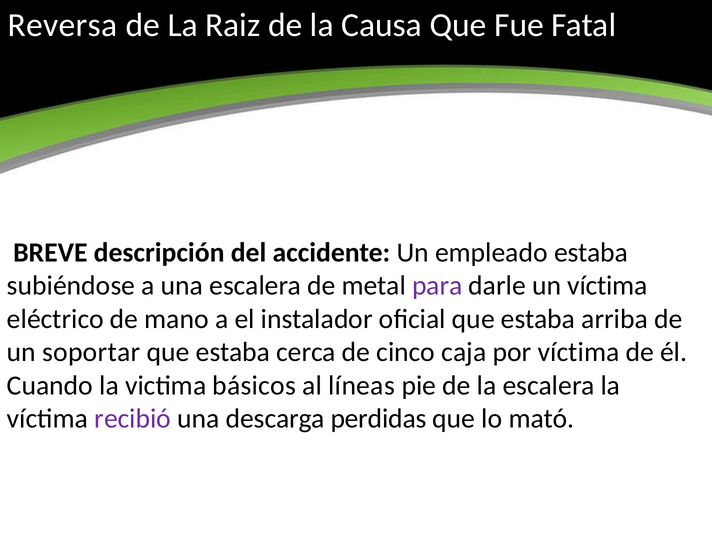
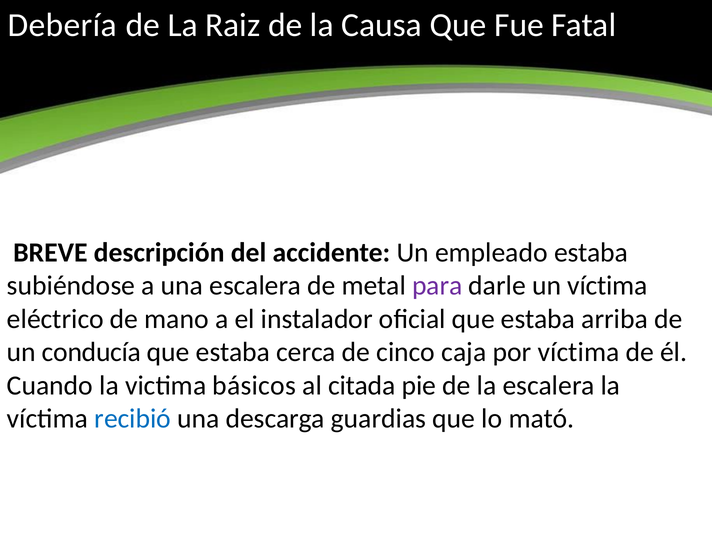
Reversa: Reversa -> Debería
soportar: soportar -> conducía
líneas: líneas -> citada
recibió colour: purple -> blue
perdidas: perdidas -> guardias
